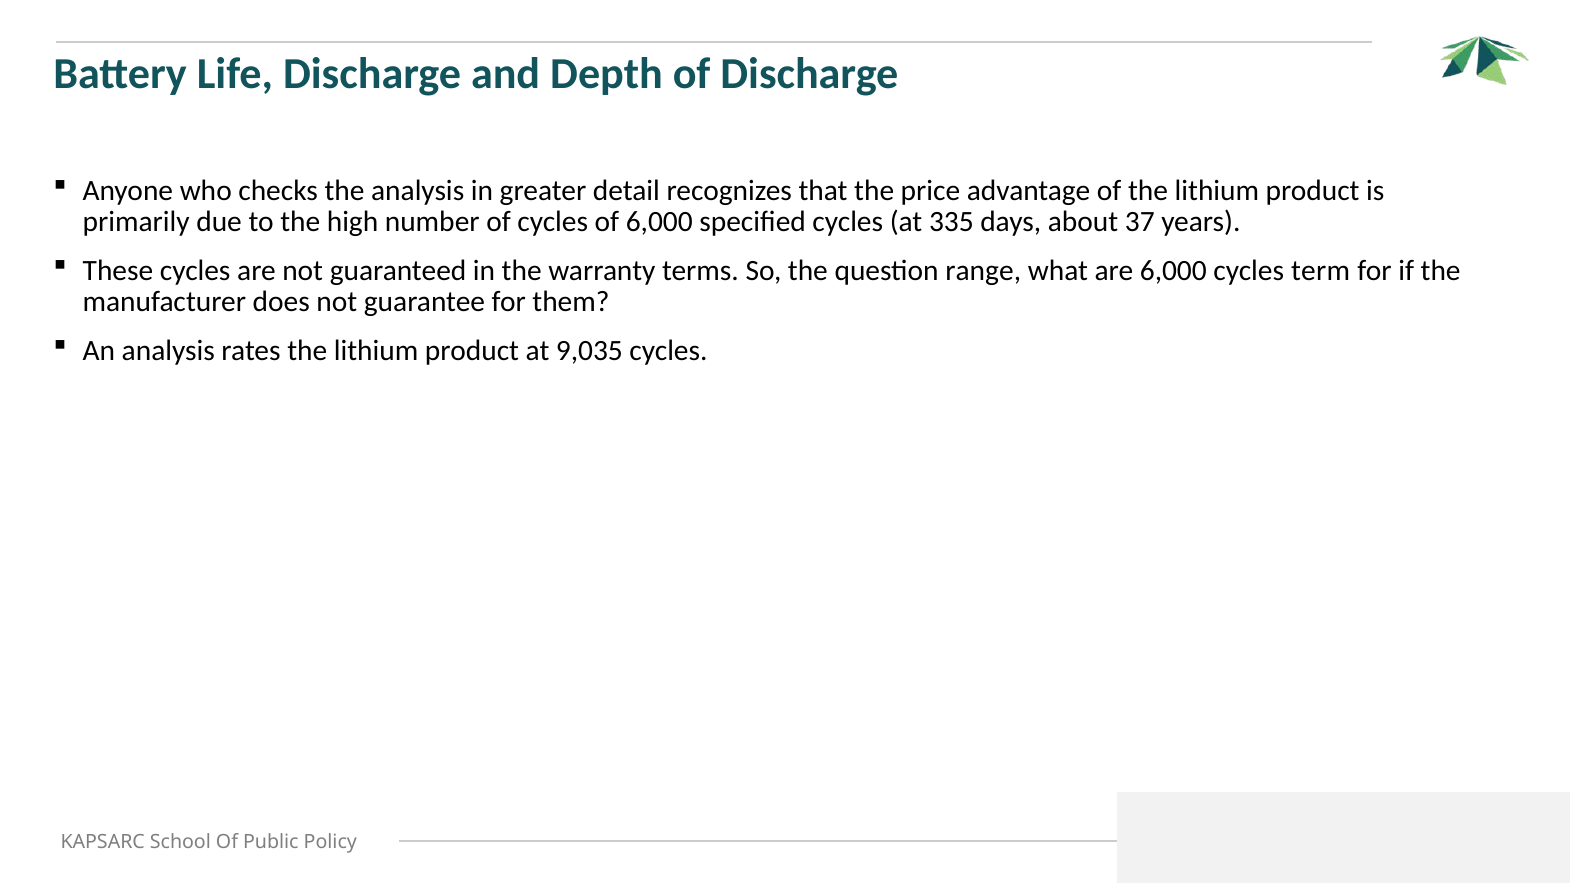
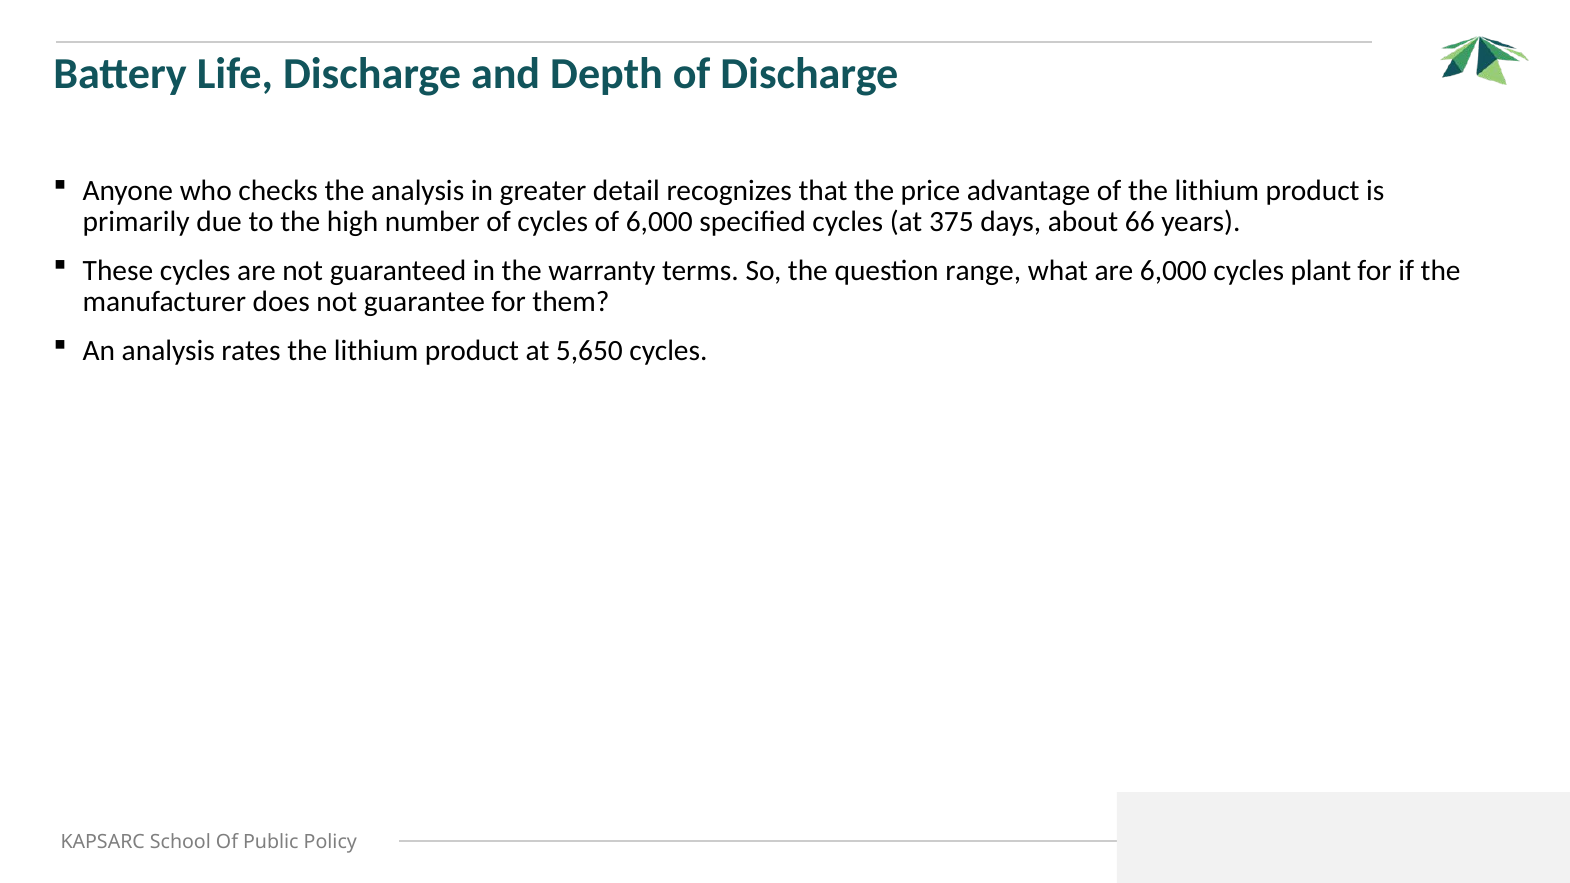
335: 335 -> 375
37: 37 -> 66
term: term -> plant
9,035: 9,035 -> 5,650
